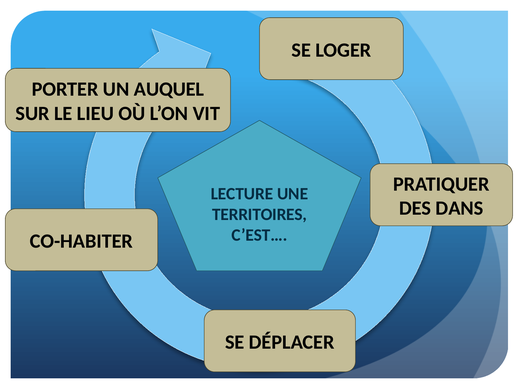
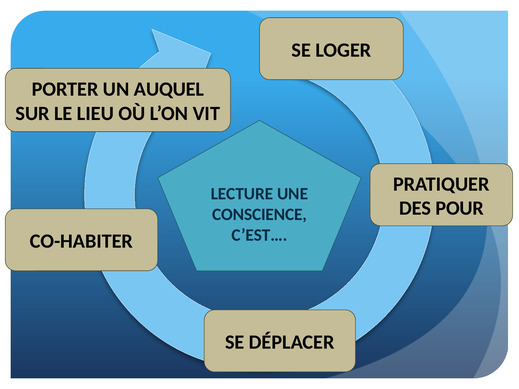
DANS: DANS -> POUR
TERRITOIRES: TERRITOIRES -> CONSCIENCE
